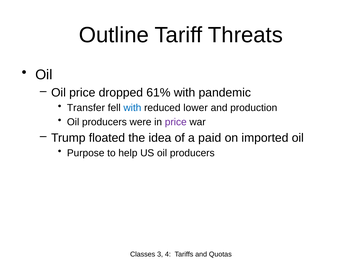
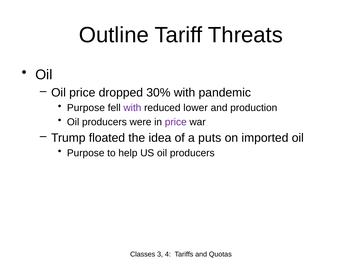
61%: 61% -> 30%
Transfer at (86, 108): Transfer -> Purpose
with at (132, 108) colour: blue -> purple
paid: paid -> puts
